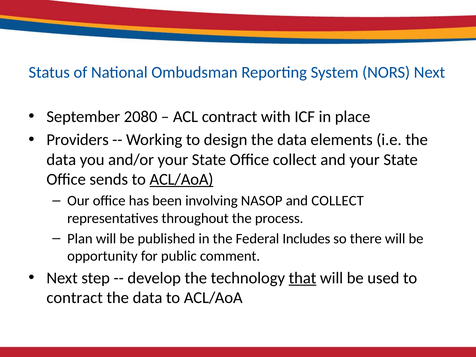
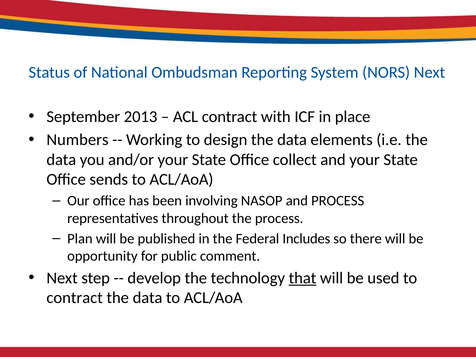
2080: 2080 -> 2013
Providers: Providers -> Numbers
ACL/AoA at (181, 179) underline: present -> none
and COLLECT: COLLECT -> PROCESS
